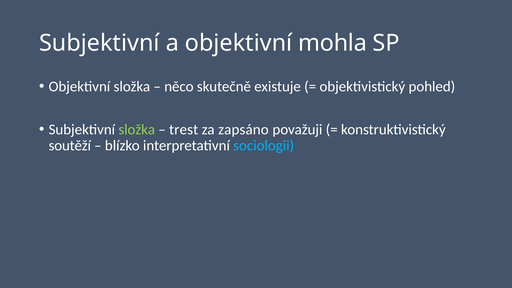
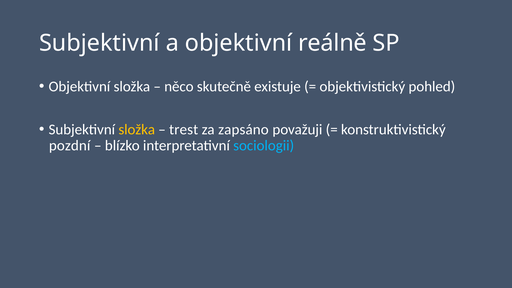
mohla: mohla -> reálně
složka at (137, 130) colour: light green -> yellow
soutěží: soutěží -> pozdní
